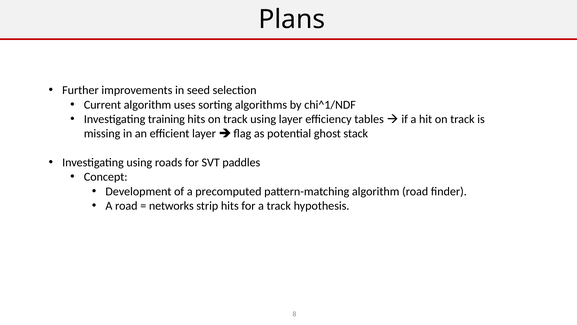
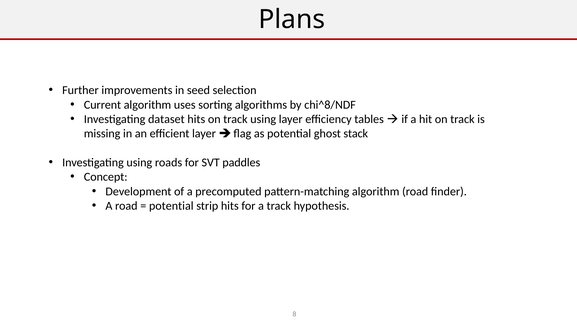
chi^1/NDF: chi^1/NDF -> chi^8/NDF
training: training -> dataset
networks at (171, 206): networks -> potential
